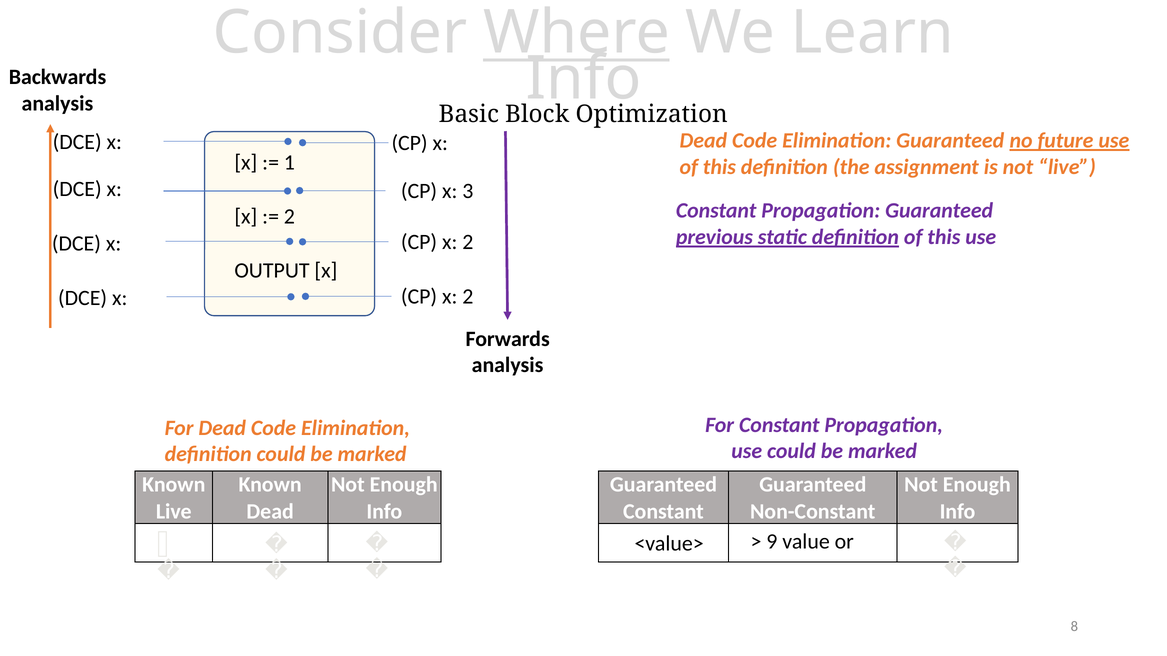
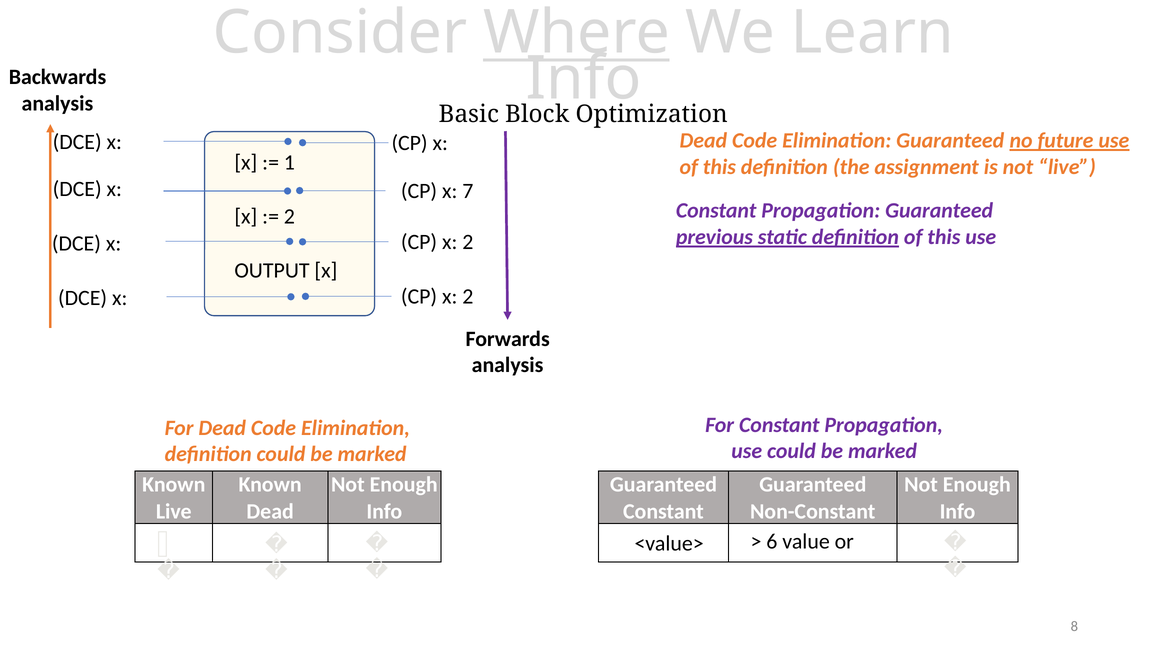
3: 3 -> 7
9: 9 -> 6
